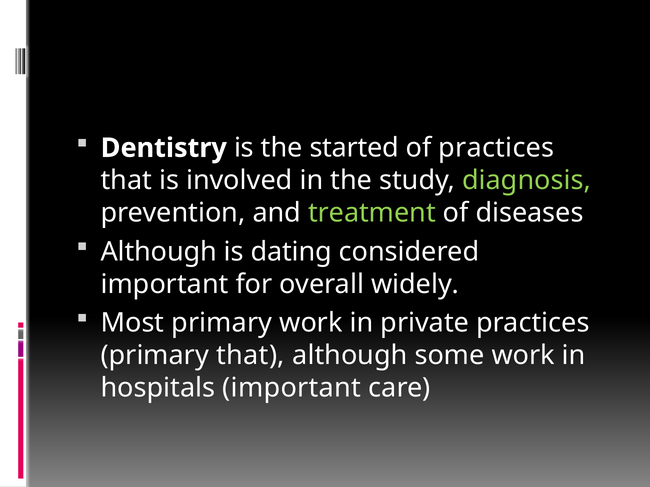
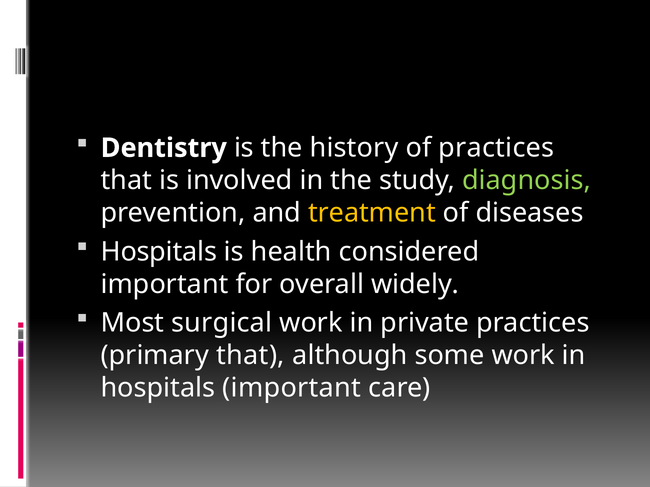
started: started -> history
treatment colour: light green -> yellow
Although at (159, 252): Although -> Hospitals
dating: dating -> health
Most primary: primary -> surgical
